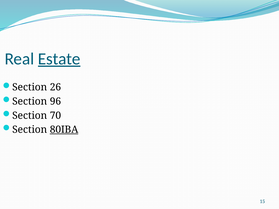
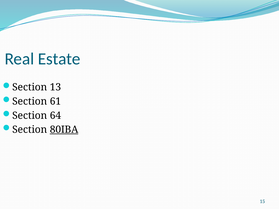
Estate underline: present -> none
26: 26 -> 13
96: 96 -> 61
70: 70 -> 64
